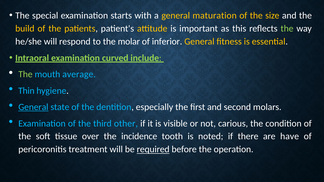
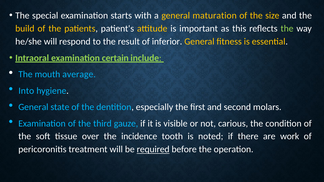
molar: molar -> result
curved: curved -> certain
The at (25, 74) colour: light green -> light blue
Thin: Thin -> Into
General at (33, 107) underline: present -> none
other: other -> gauze
have: have -> work
